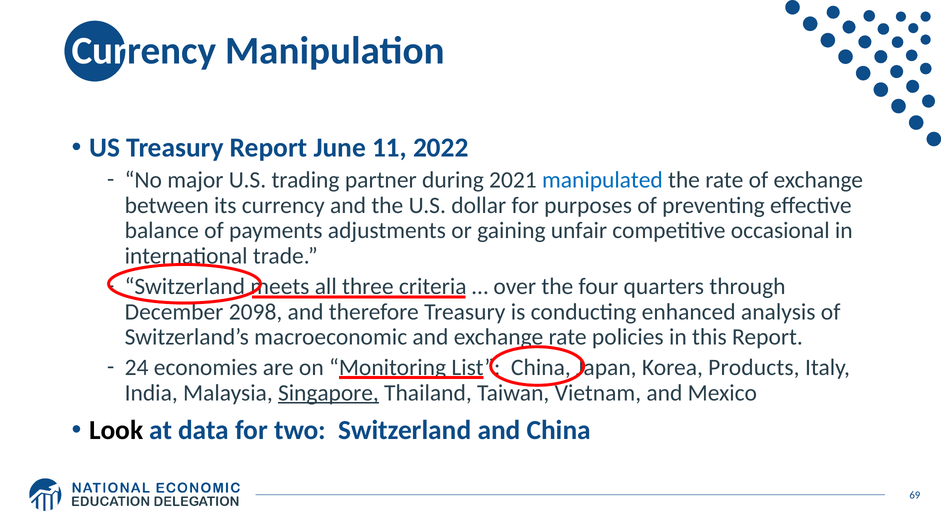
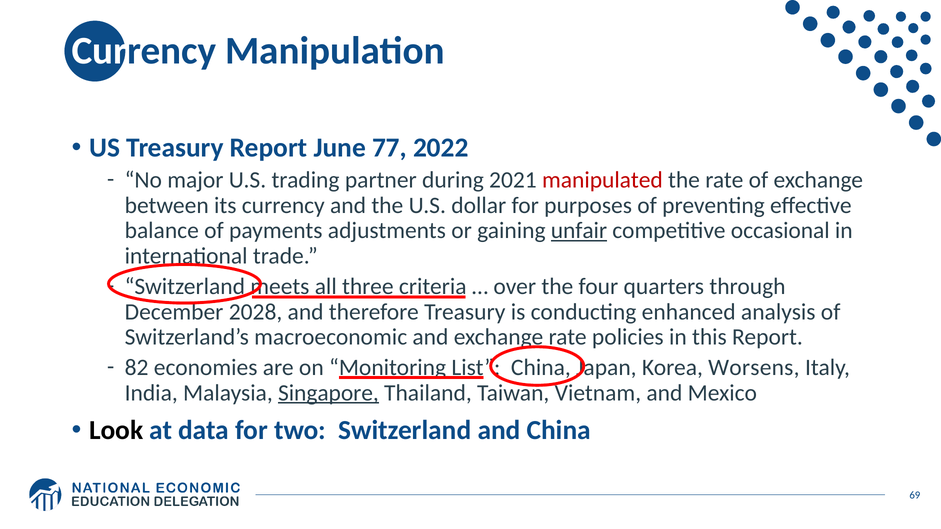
11: 11 -> 77
manipulated colour: blue -> red
unfair underline: none -> present
2098: 2098 -> 2028
24: 24 -> 82
Products: Products -> Worsens
